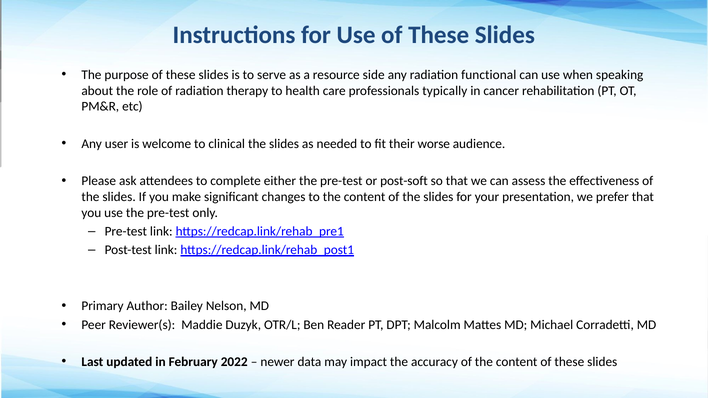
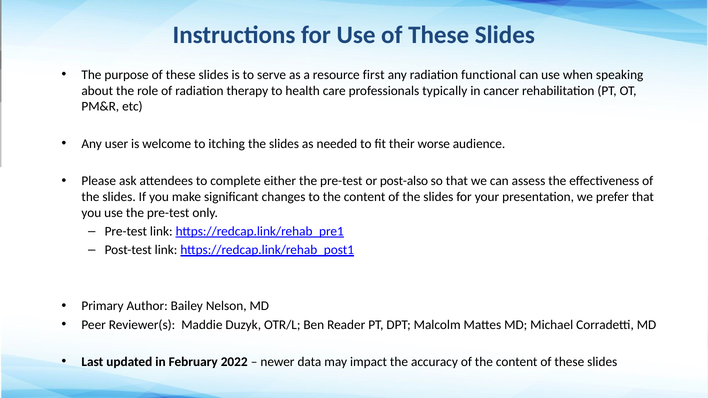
side: side -> first
clinical: clinical -> itching
post-soft: post-soft -> post-also
